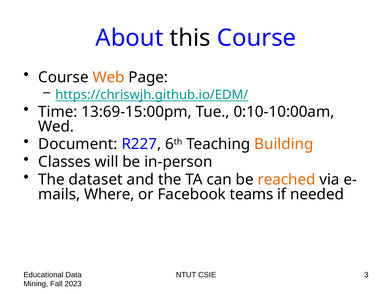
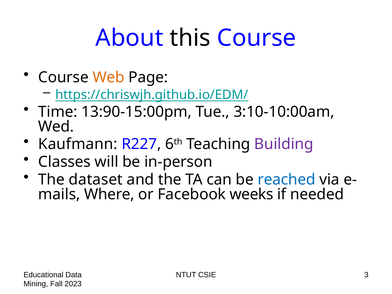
13:69-15:00pm: 13:69-15:00pm -> 13:90-15:00pm
0:10-10:00am: 0:10-10:00am -> 3:10-10:00am
Document: Document -> Kaufmann
Building colour: orange -> purple
reached colour: orange -> blue
teams: teams -> weeks
